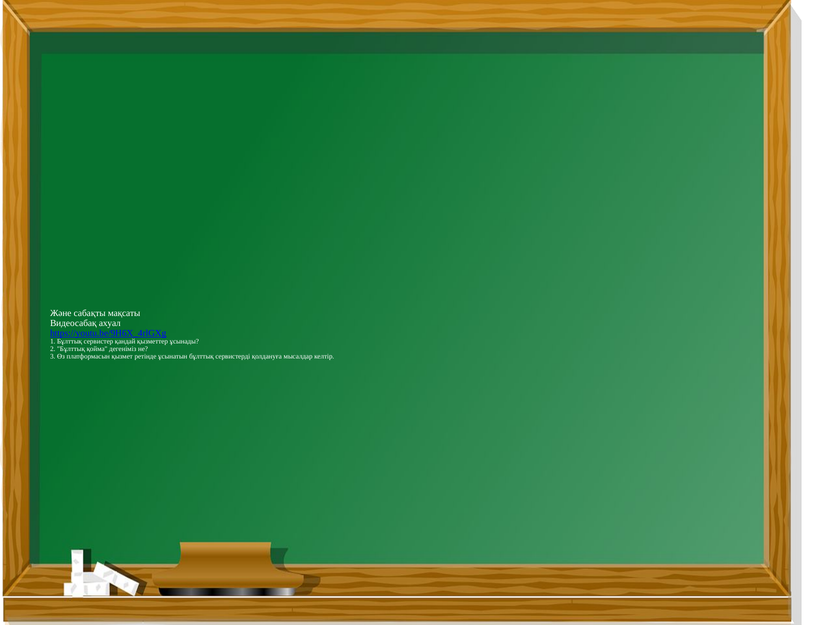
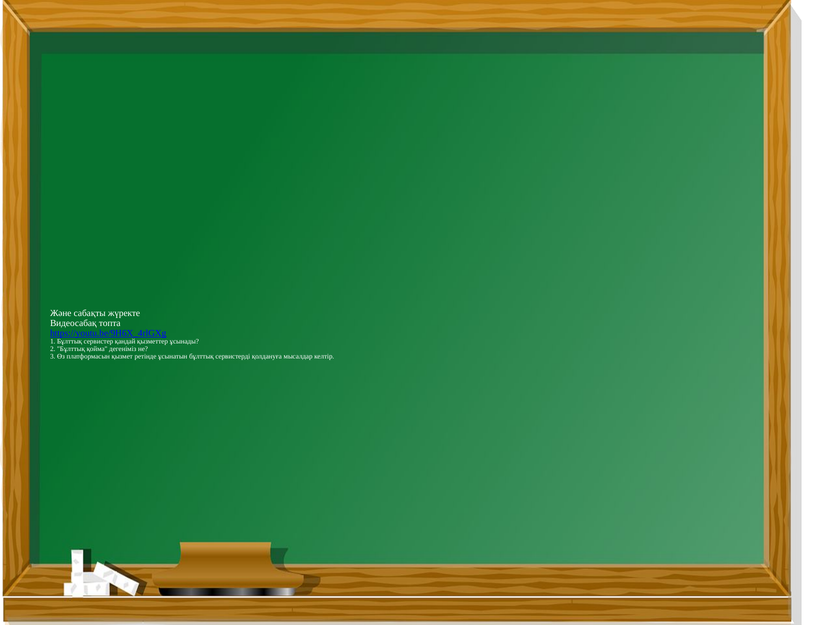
мақсаты: мақсаты -> жүректе
ахуал: ахуал -> топта
